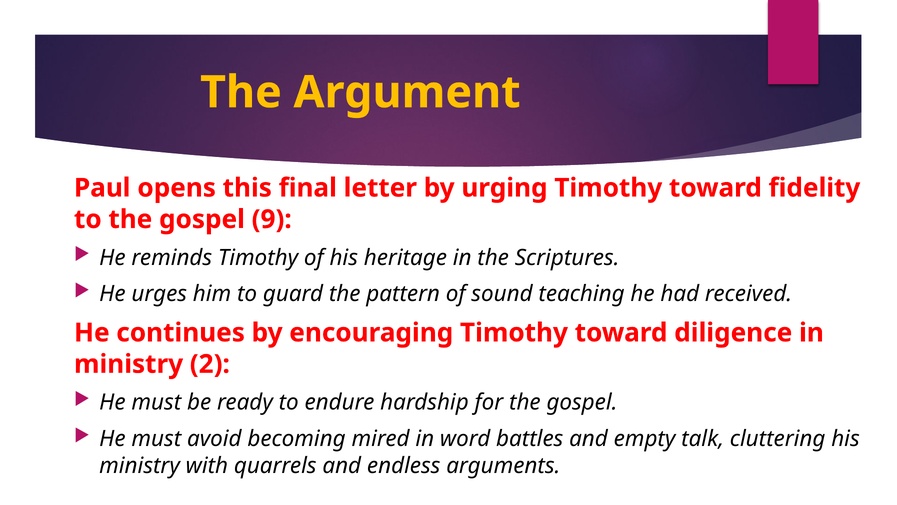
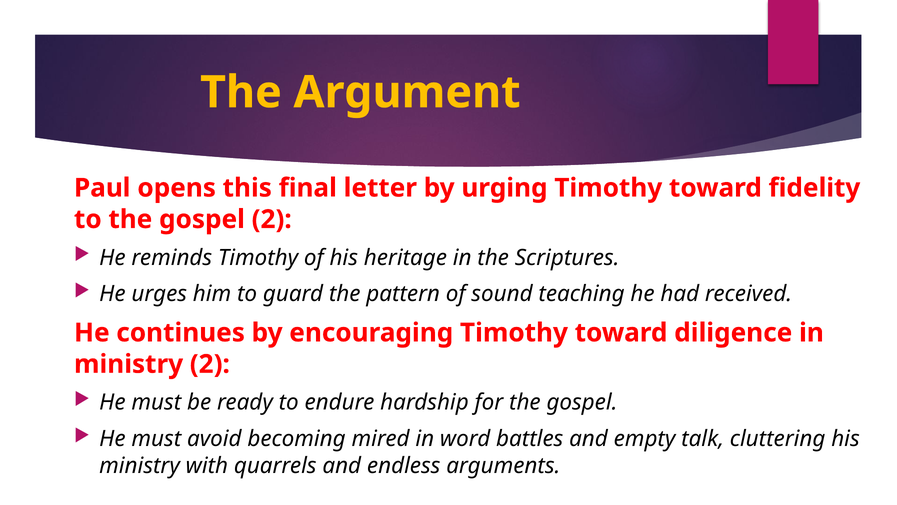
gospel 9: 9 -> 2
